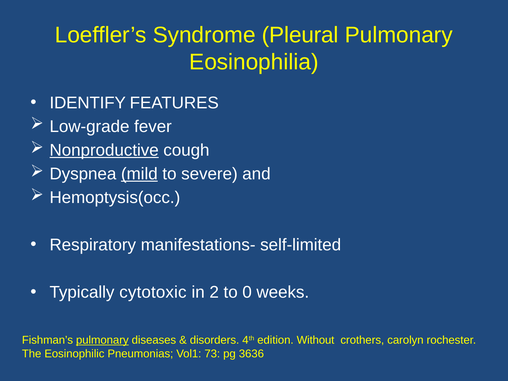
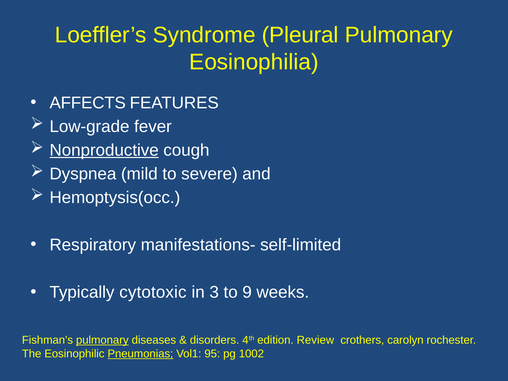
IDENTIFY: IDENTIFY -> AFFECTS
mild underline: present -> none
2: 2 -> 3
0: 0 -> 9
Without: Without -> Review
Pneumonias underline: none -> present
73: 73 -> 95
3636: 3636 -> 1002
